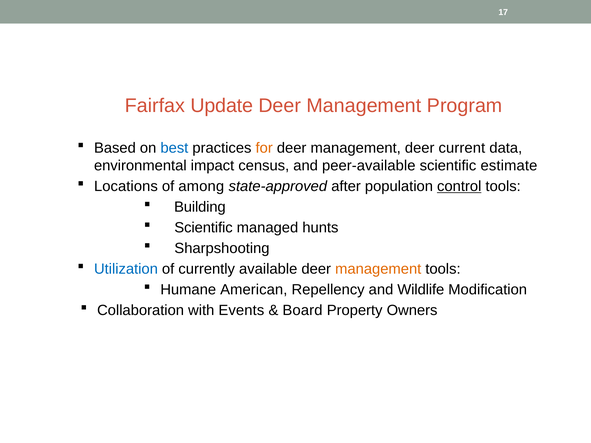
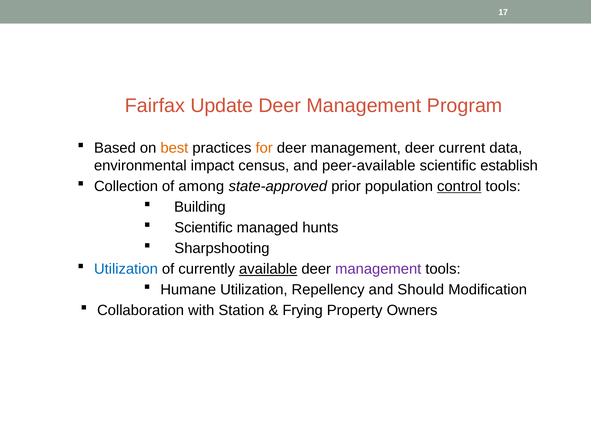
best colour: blue -> orange
estimate: estimate -> establish
Locations: Locations -> Collection
after: after -> prior
available underline: none -> present
management at (378, 269) colour: orange -> purple
Humane American: American -> Utilization
Wildlife: Wildlife -> Should
Events: Events -> Station
Board: Board -> Frying
